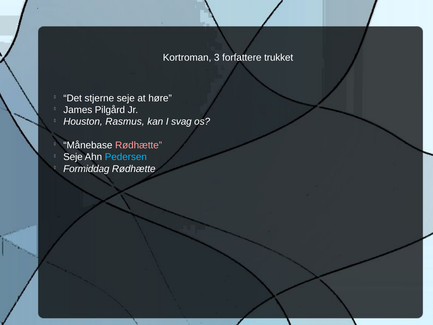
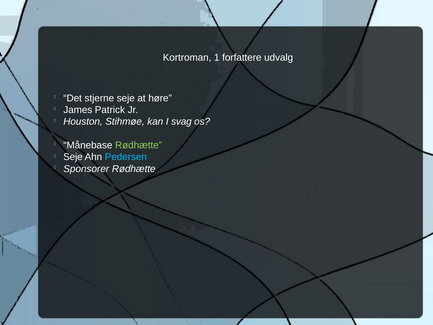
3: 3 -> 1
trukket: trukket -> udvalg
Pilgård: Pilgård -> Patrick
Rasmus: Rasmus -> Stihmøe
Rødhætte at (139, 145) colour: pink -> light green
Formiddag: Formiddag -> Sponsorer
